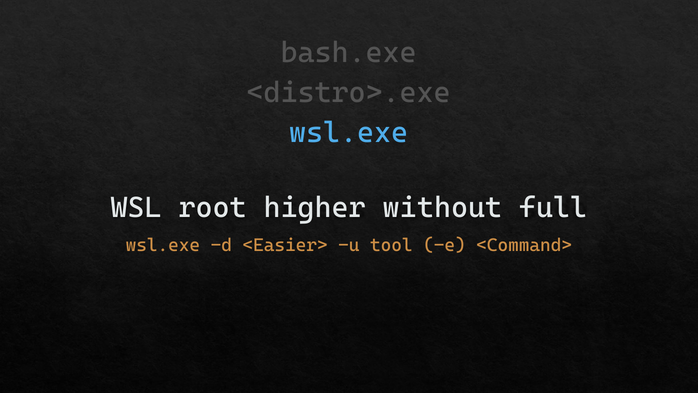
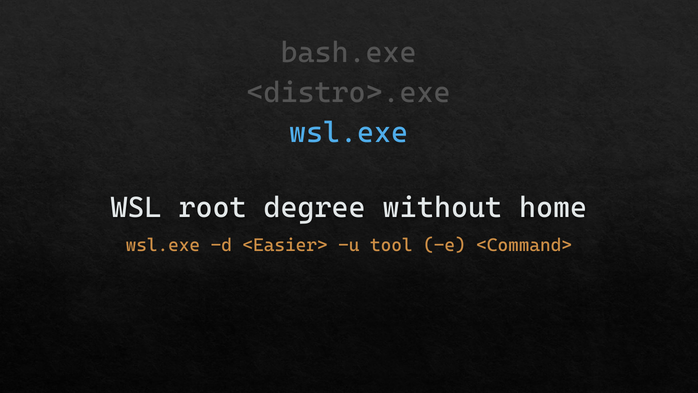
higher: higher -> degree
full: full -> home
